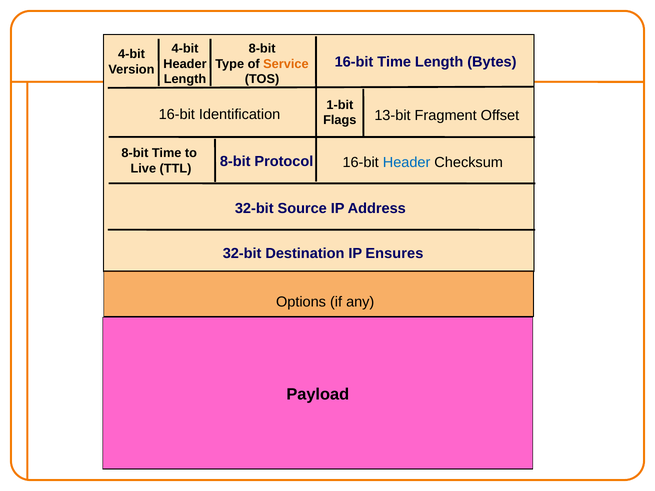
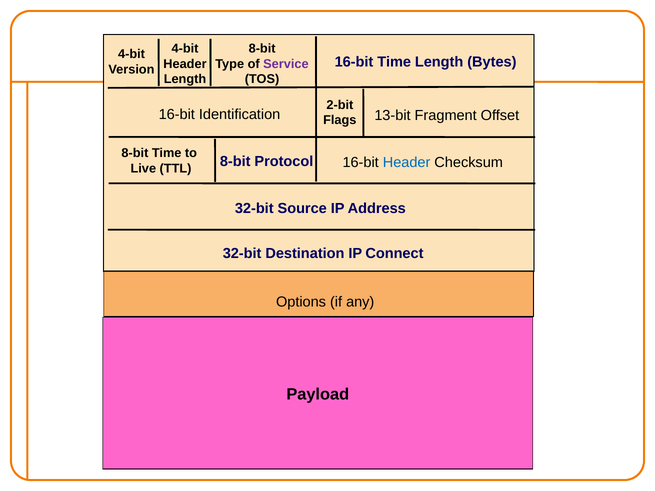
Service colour: orange -> purple
1-bit: 1-bit -> 2-bit
Ensures: Ensures -> Connect
